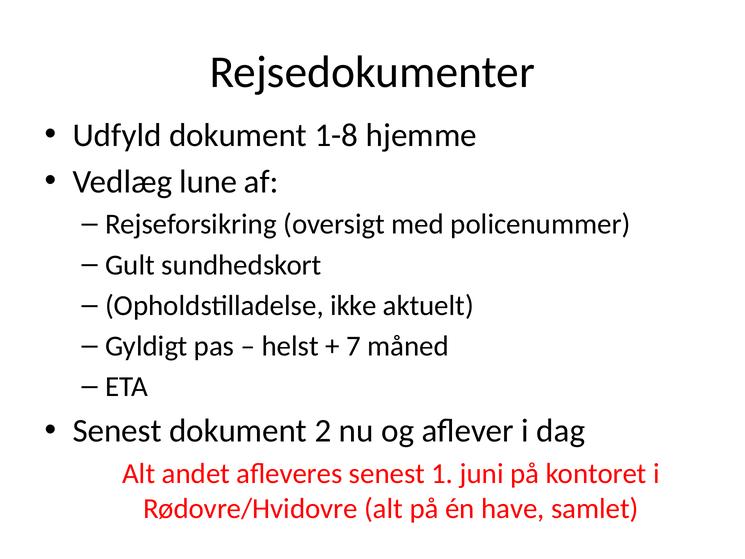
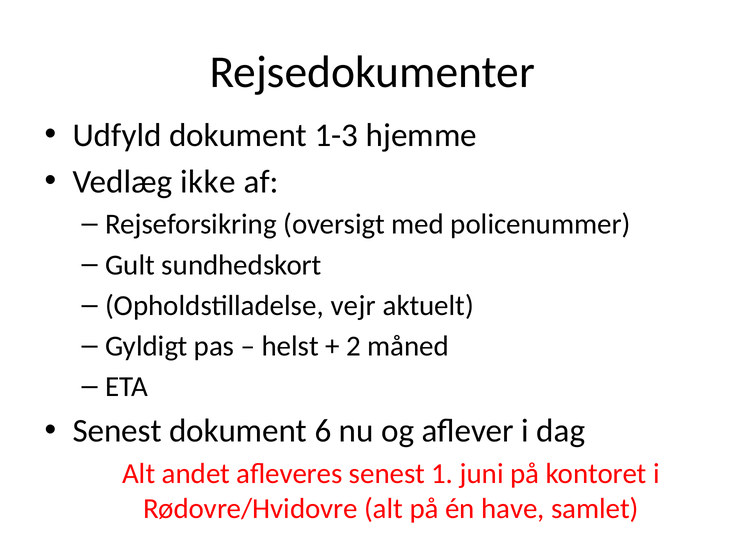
1-8: 1-8 -> 1-3
lune: lune -> ikke
ikke: ikke -> vejr
7: 7 -> 2
2: 2 -> 6
